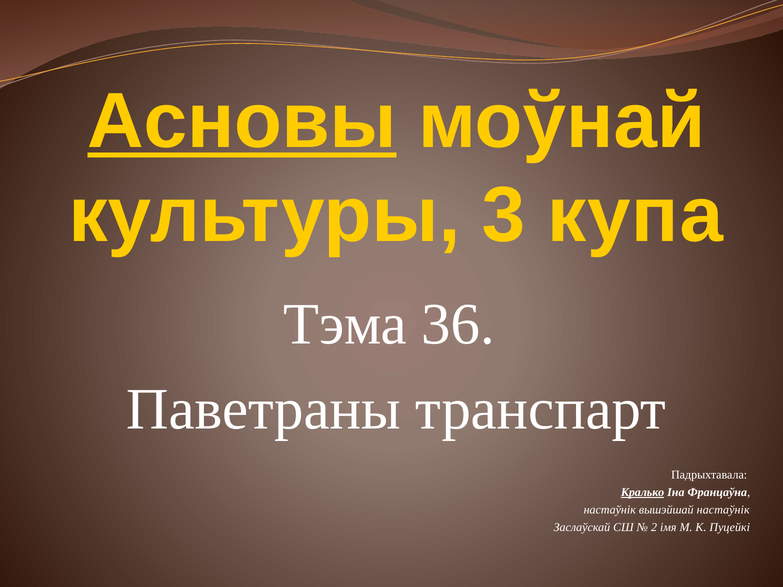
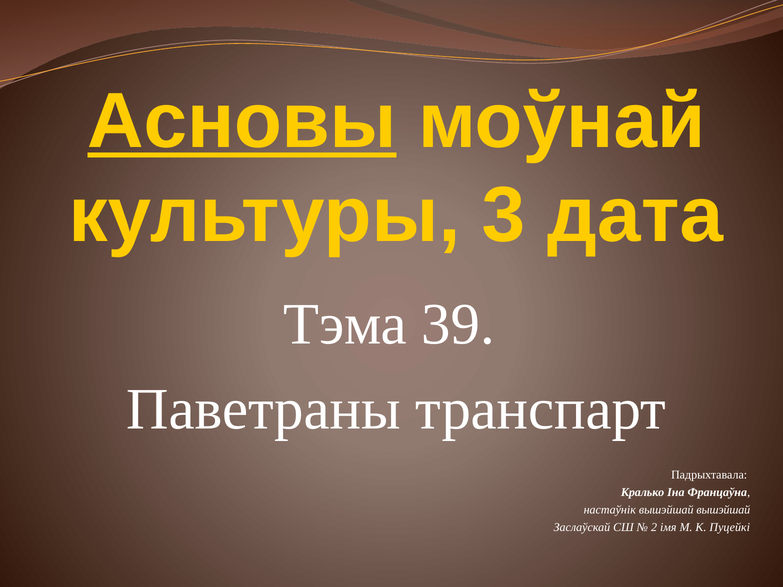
купа: купа -> дата
36: 36 -> 39
Кралько underline: present -> none
вышэйшай настаўнік: настаўнік -> вышэйшай
